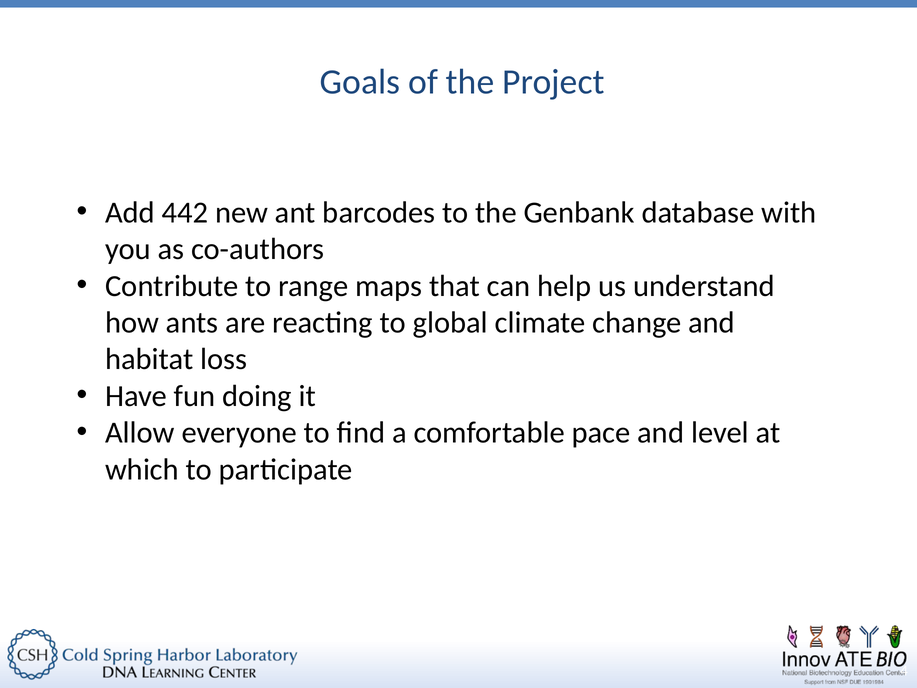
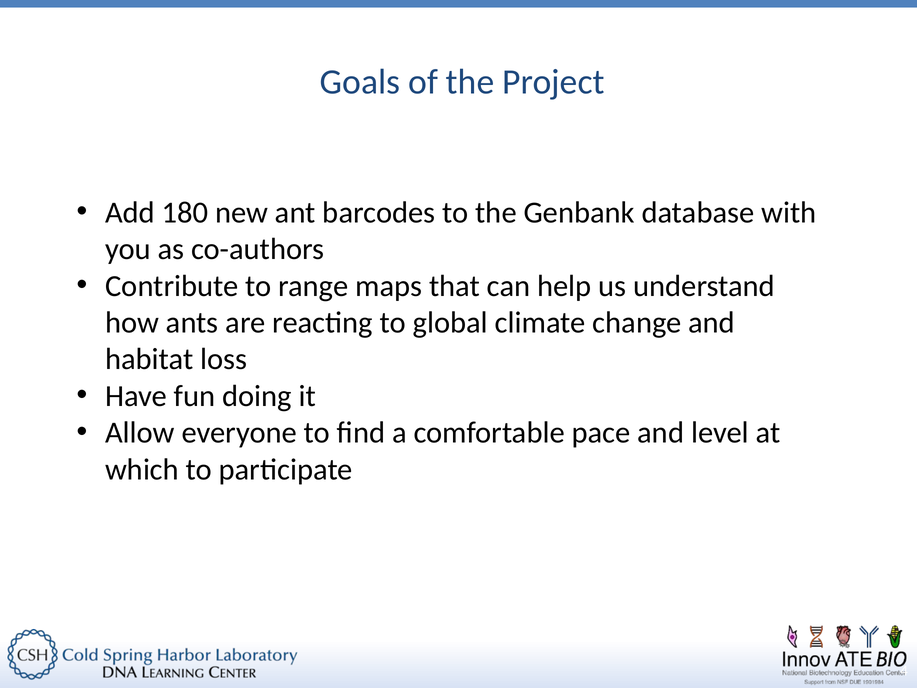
442: 442 -> 180
